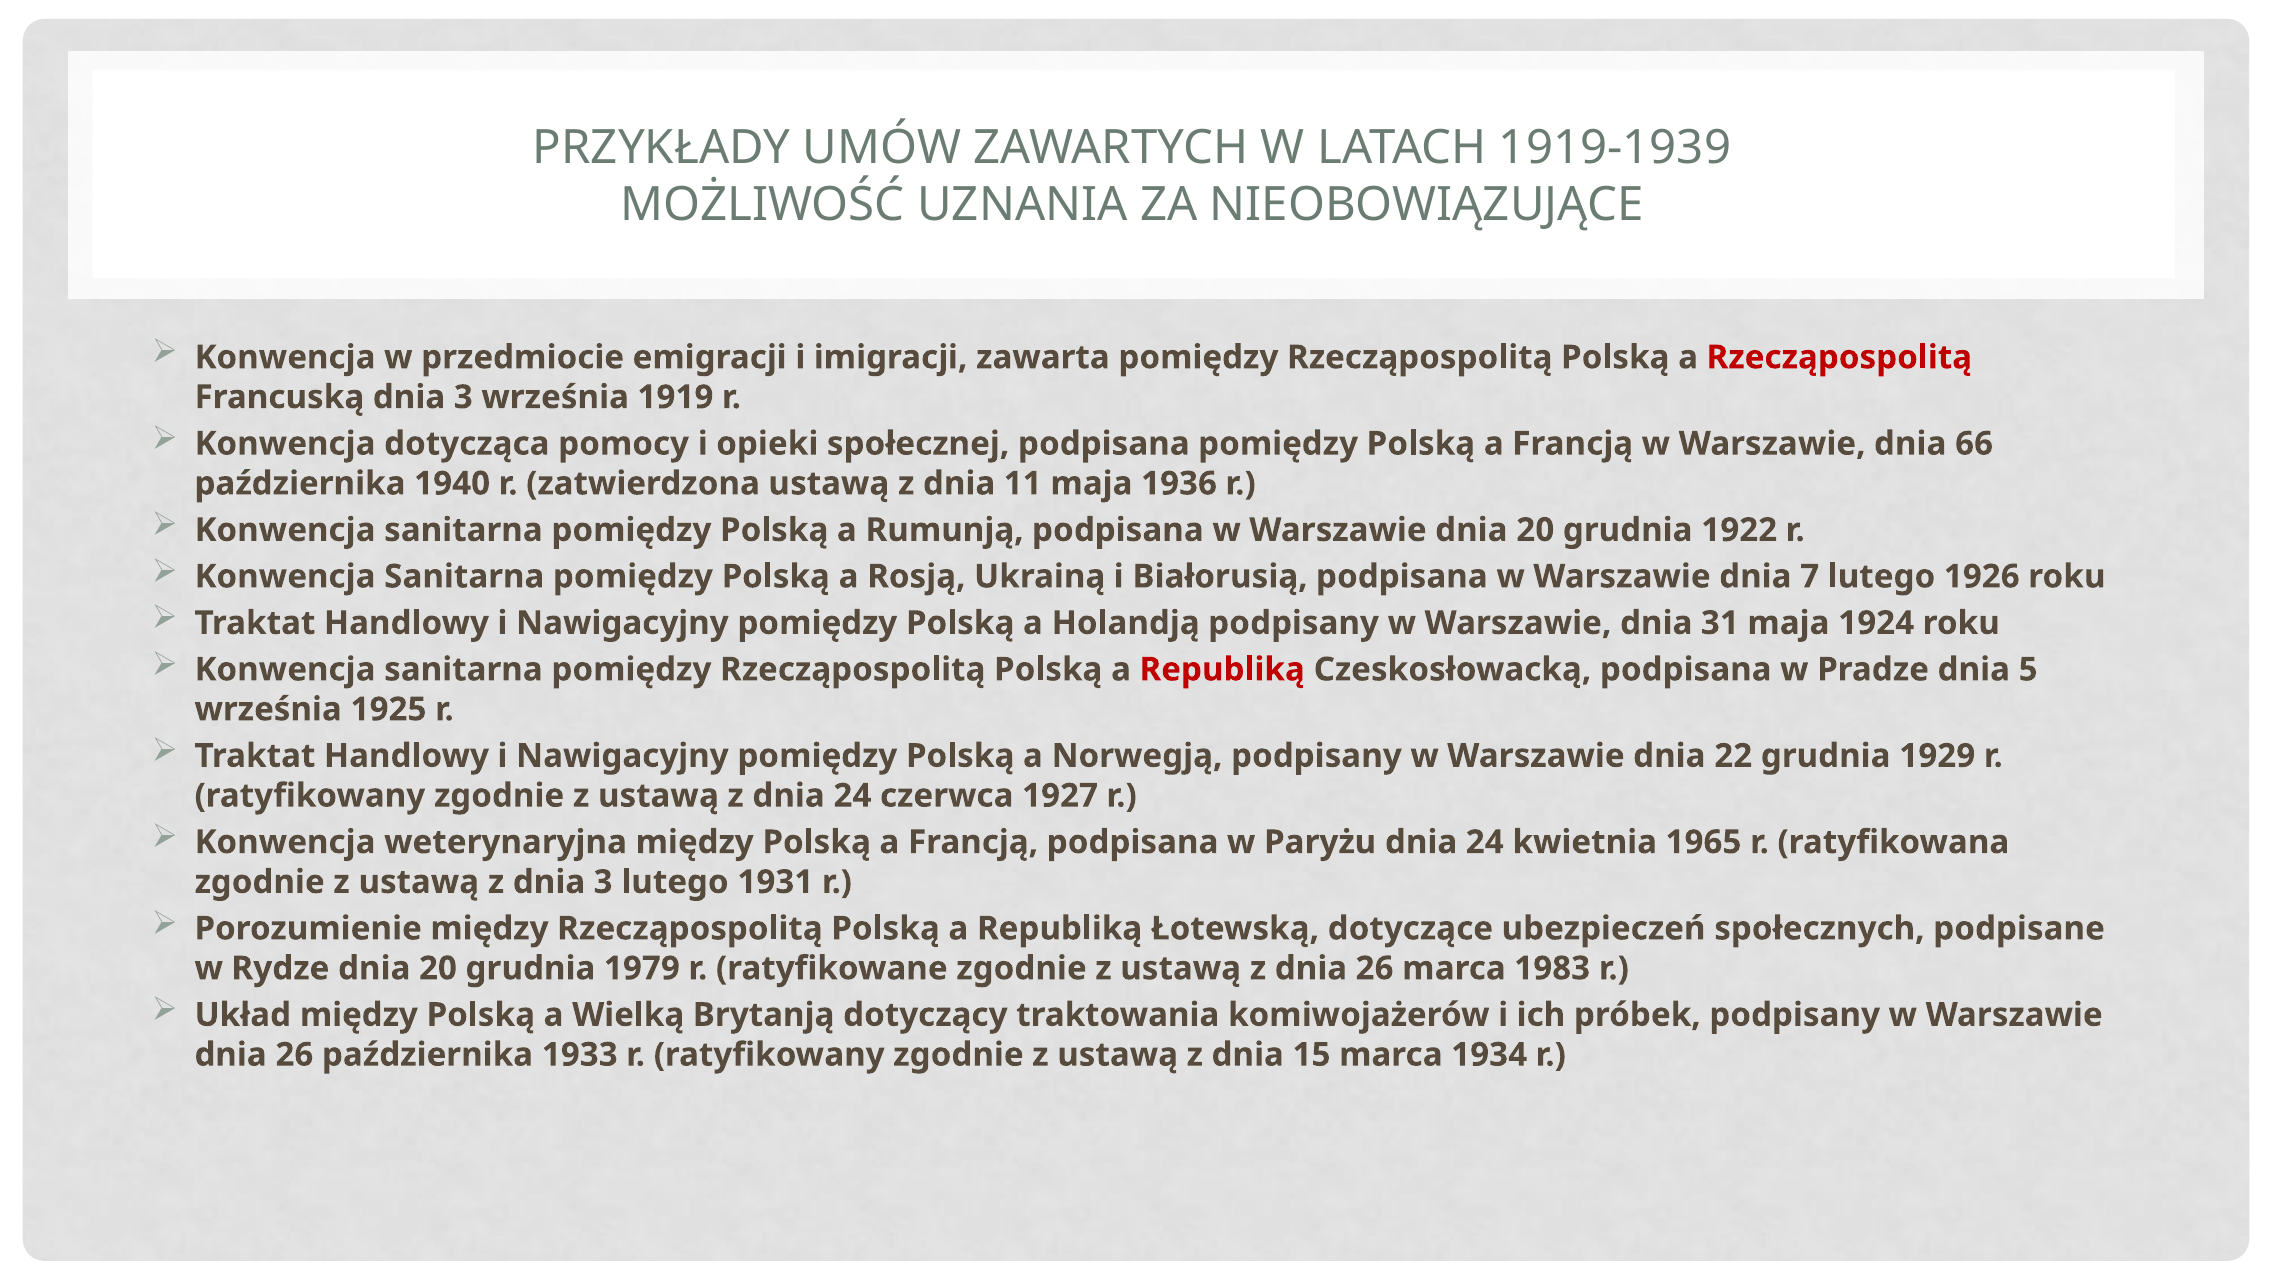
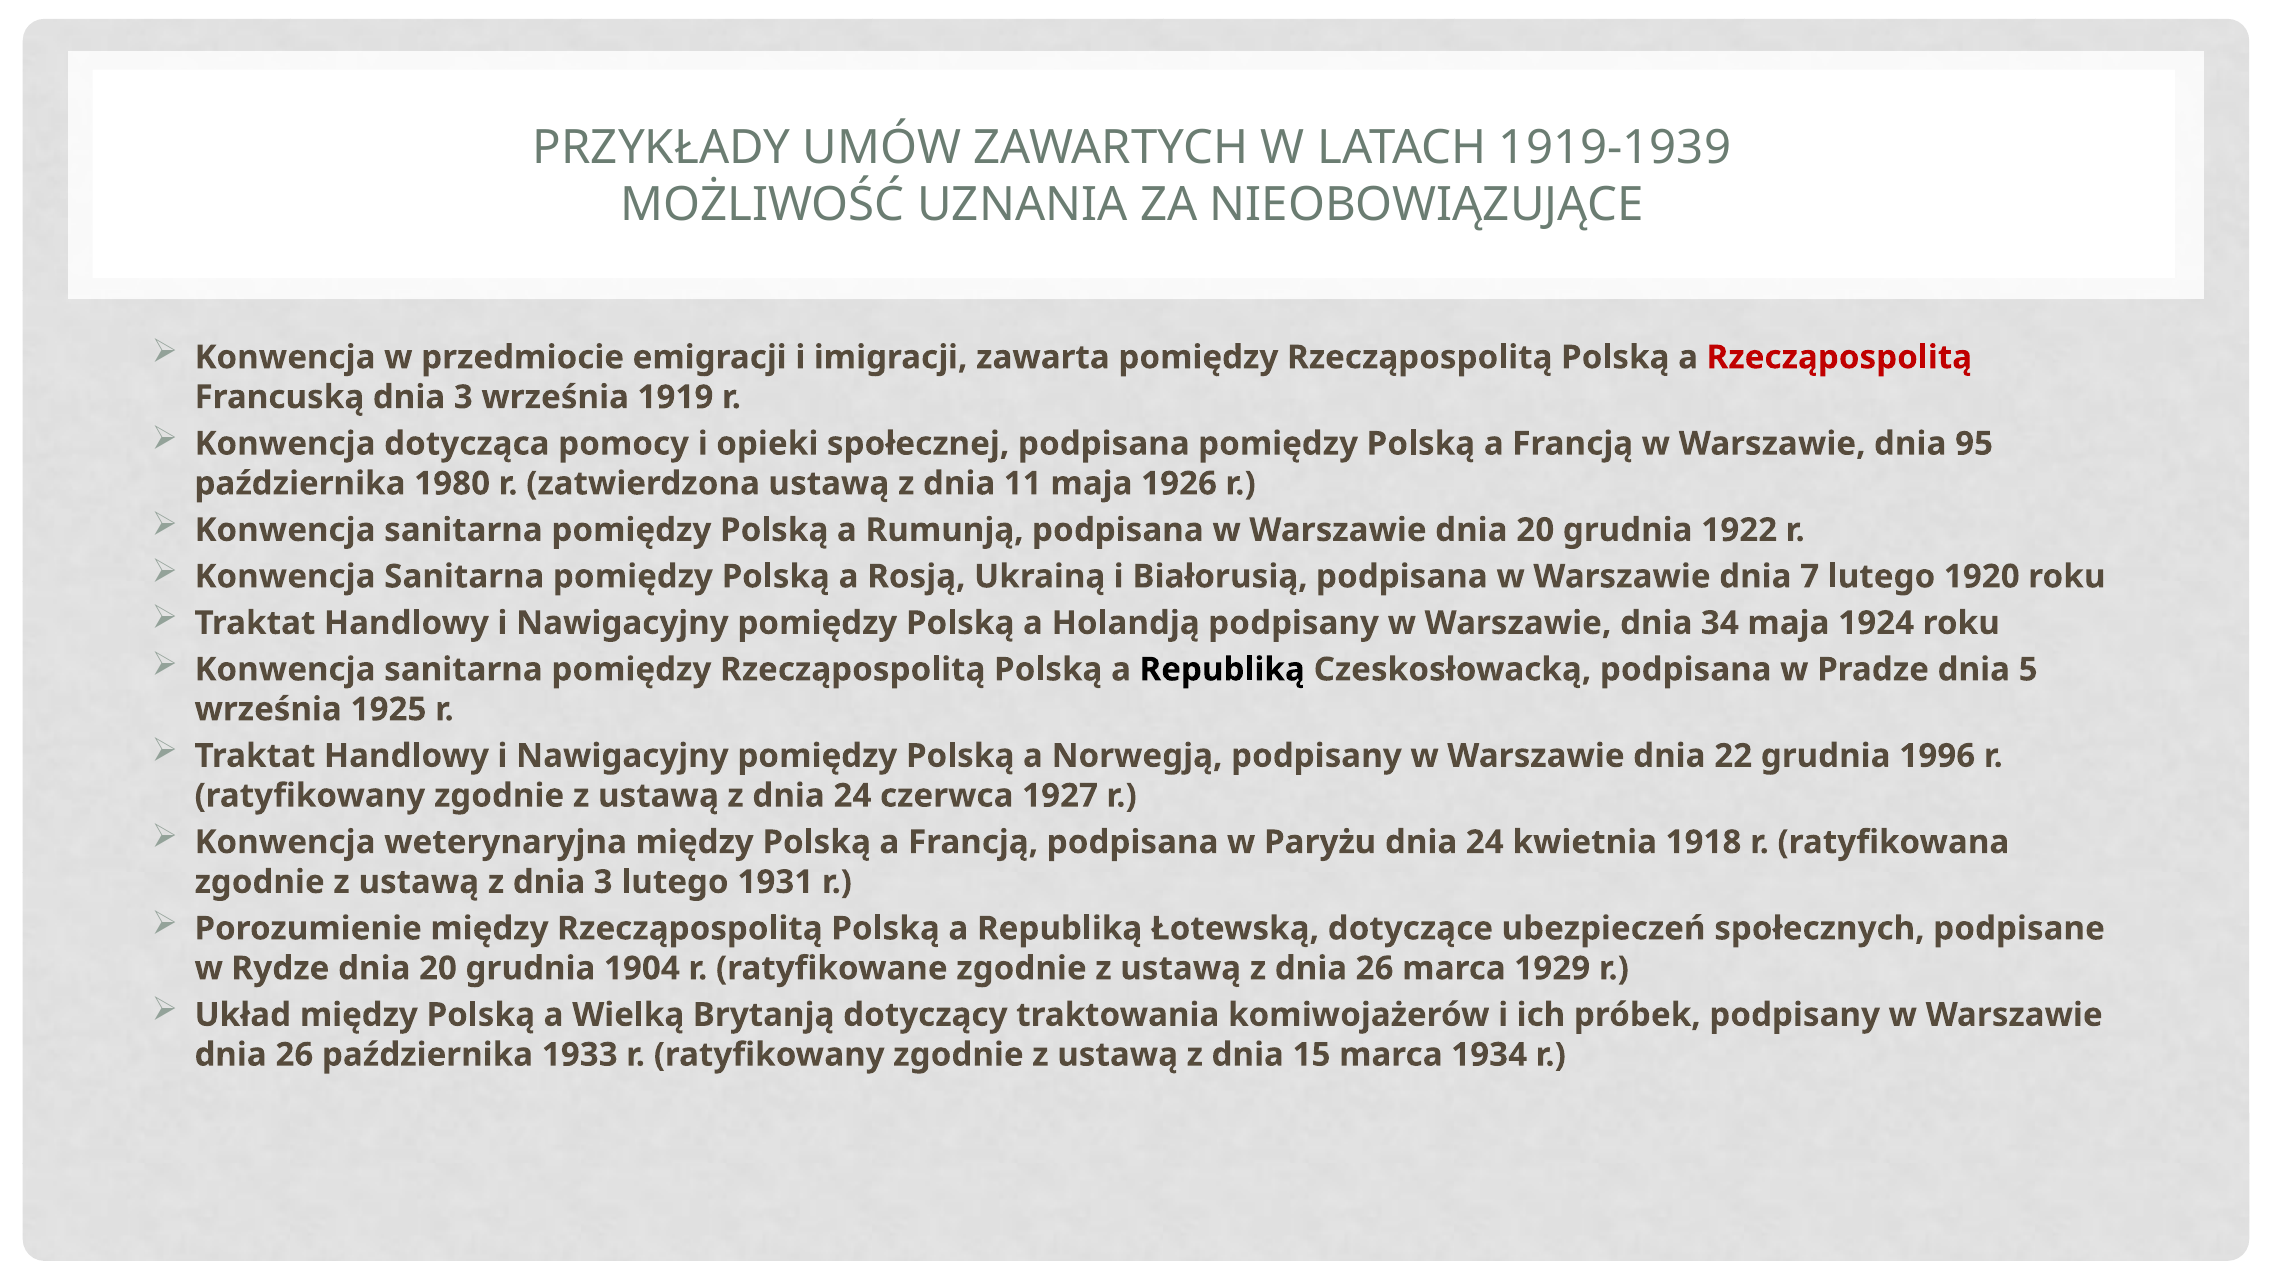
66: 66 -> 95
1940: 1940 -> 1980
1936: 1936 -> 1926
1926: 1926 -> 1920
31: 31 -> 34
Republiką at (1222, 670) colour: red -> black
1929: 1929 -> 1996
1965: 1965 -> 1918
1979: 1979 -> 1904
1983: 1983 -> 1929
